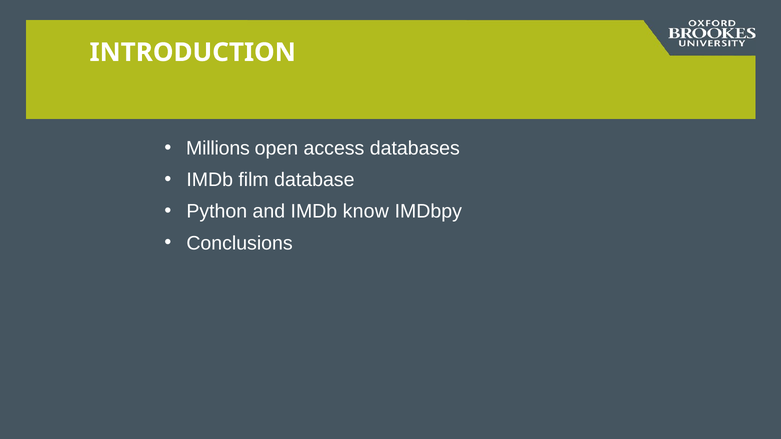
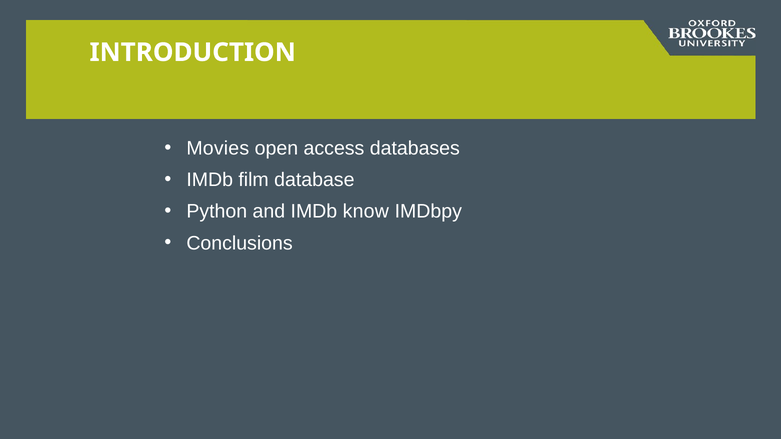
Millions: Millions -> Movies
